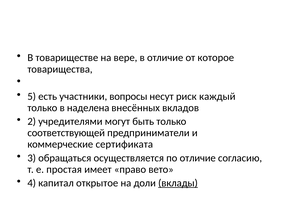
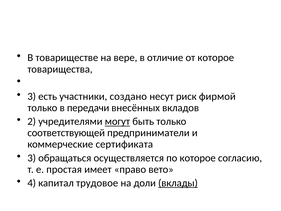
5 at (32, 96): 5 -> 3
вопросы: вопросы -> создано
каждый: каждый -> фирмой
наделена: наделена -> передачи
могут underline: none -> present
по отличие: отличие -> которое
открытое: открытое -> трудовое
